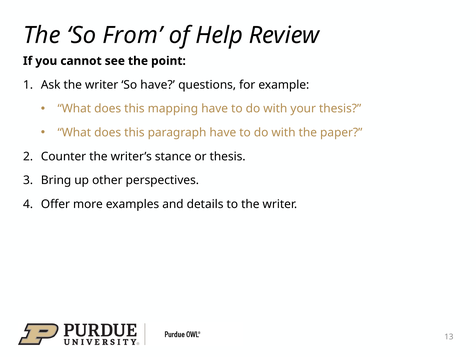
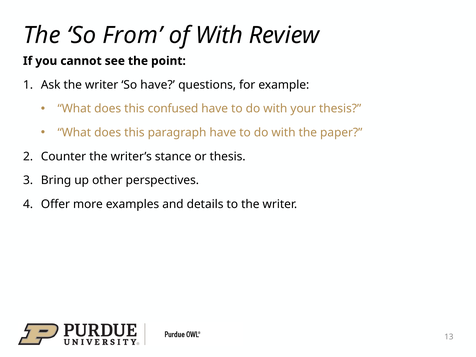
of Help: Help -> With
mapping: mapping -> confused
